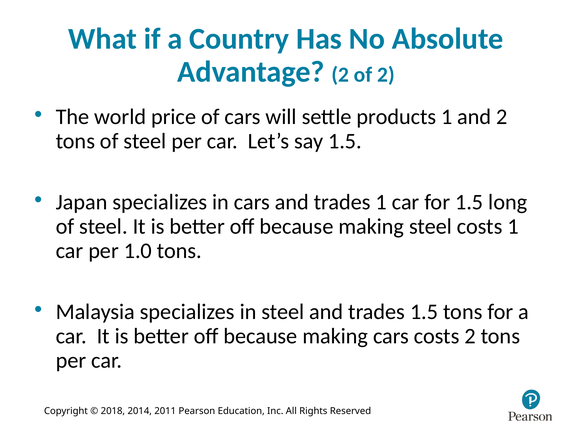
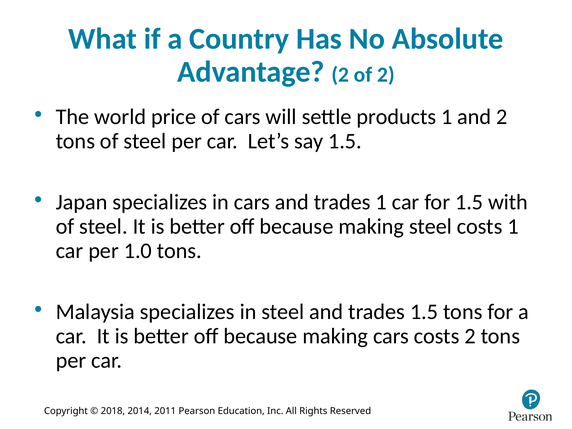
long: long -> with
